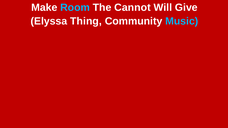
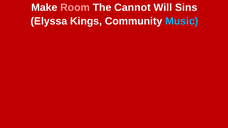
Room colour: light blue -> pink
Give: Give -> Sins
Thing: Thing -> Kings
